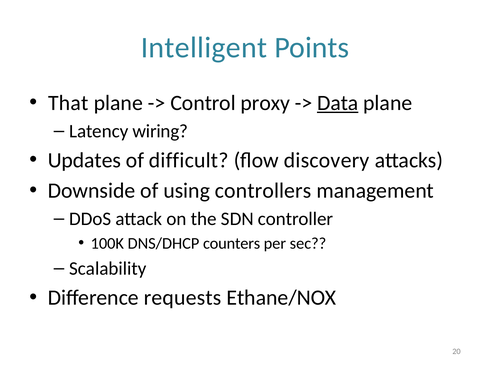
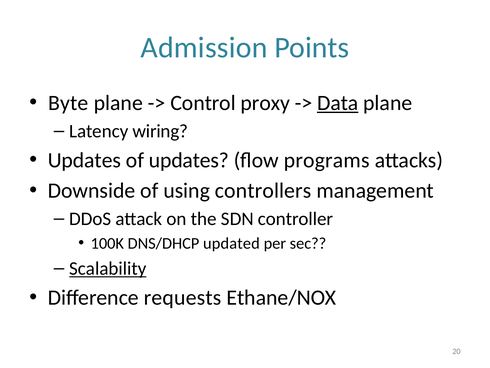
Intelligent: Intelligent -> Admission
That: That -> Byte
of difficult: difficult -> updates
discovery: discovery -> programs
counters: counters -> updated
Scalability underline: none -> present
